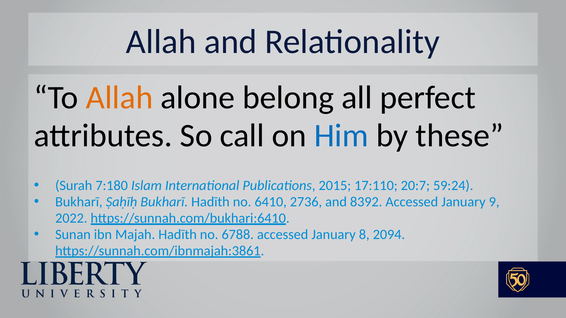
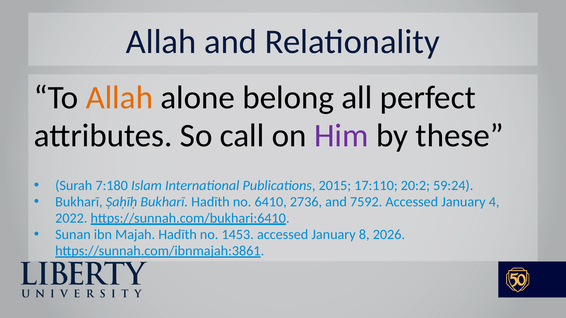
Him colour: blue -> purple
20:7: 20:7 -> 20:2
8392: 8392 -> 7592
9: 9 -> 4
6788: 6788 -> 1453
2094: 2094 -> 2026
